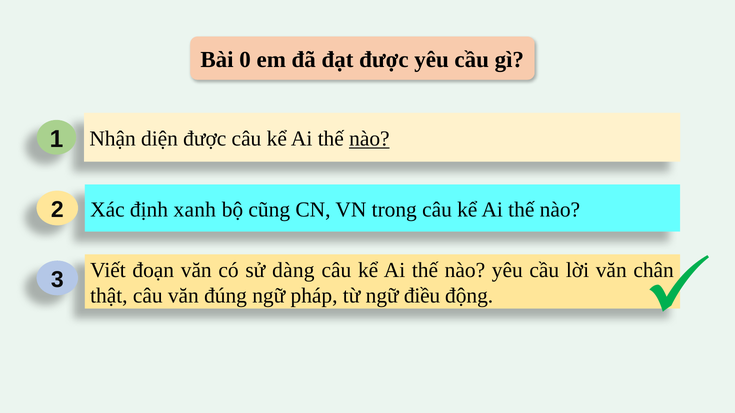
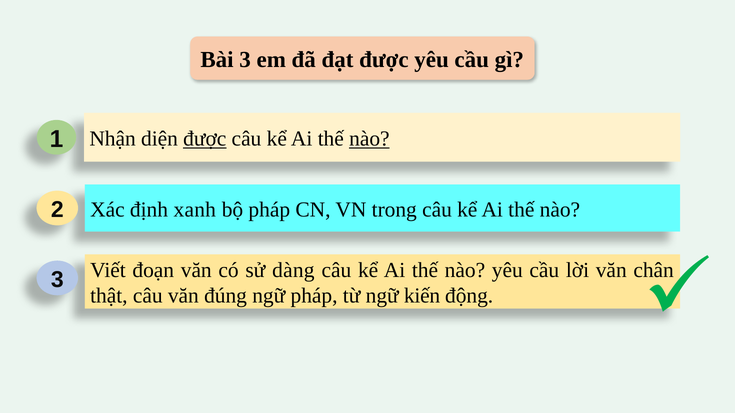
Bài 0: 0 -> 3
được at (205, 139) underline: none -> present
bộ cũng: cũng -> pháp
điều: điều -> kiến
